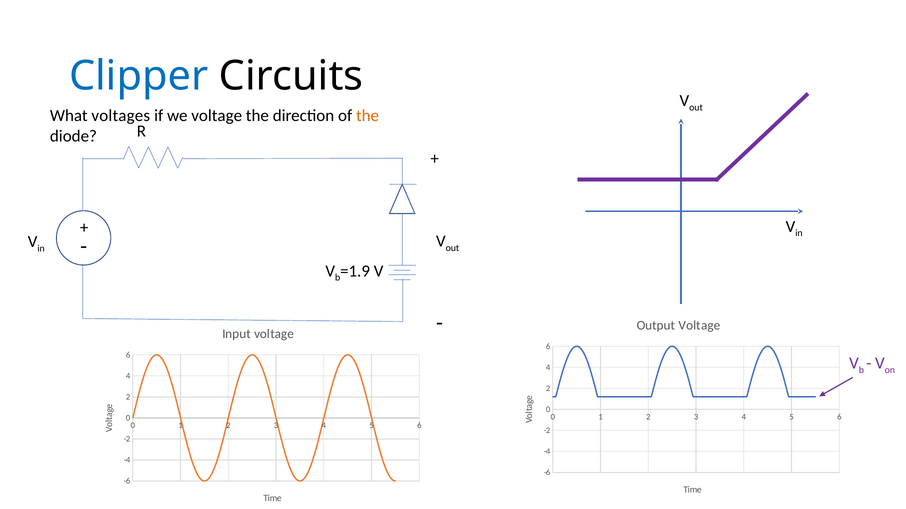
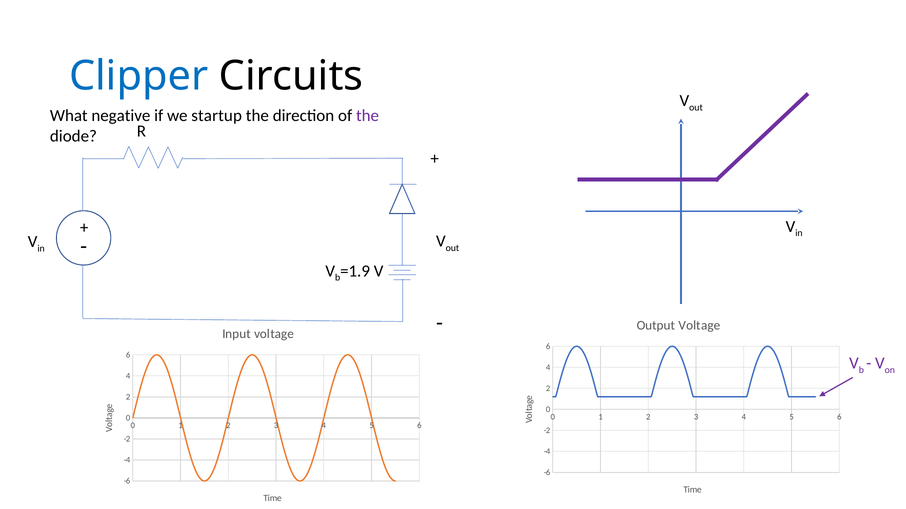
voltages: voltages -> negative
we voltage: voltage -> startup
the at (368, 116) colour: orange -> purple
